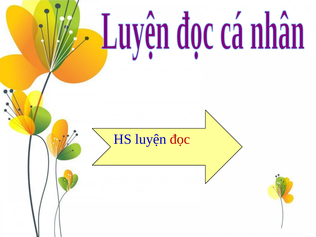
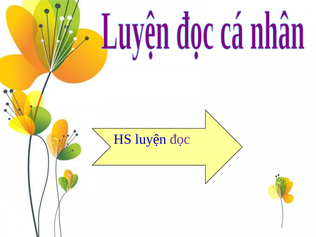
đọc colour: red -> purple
